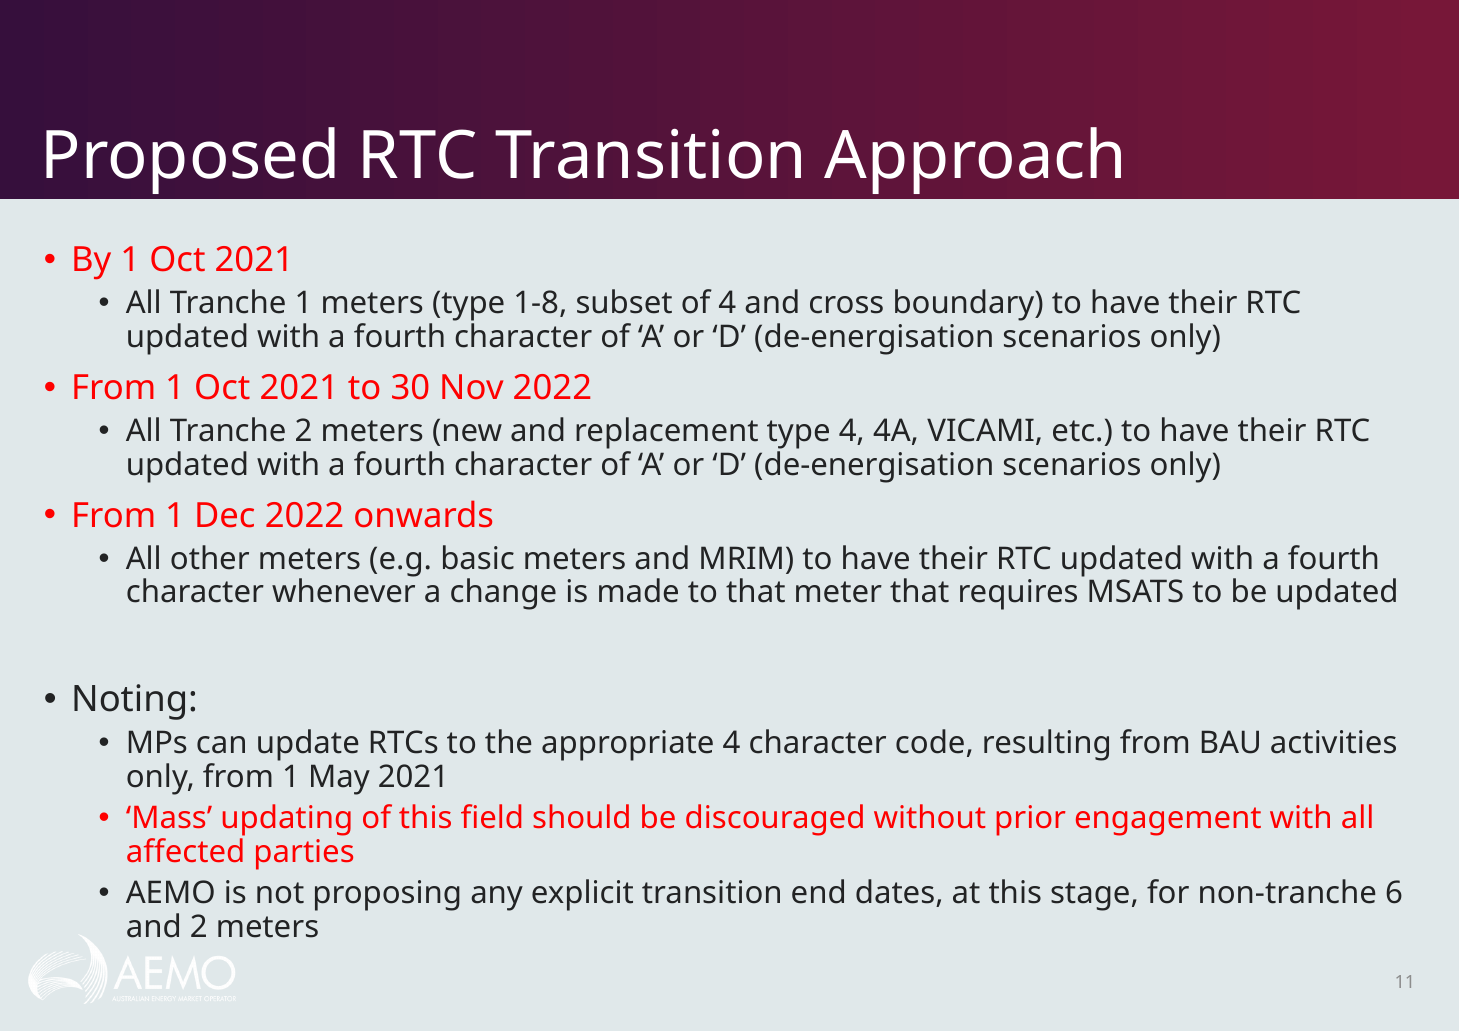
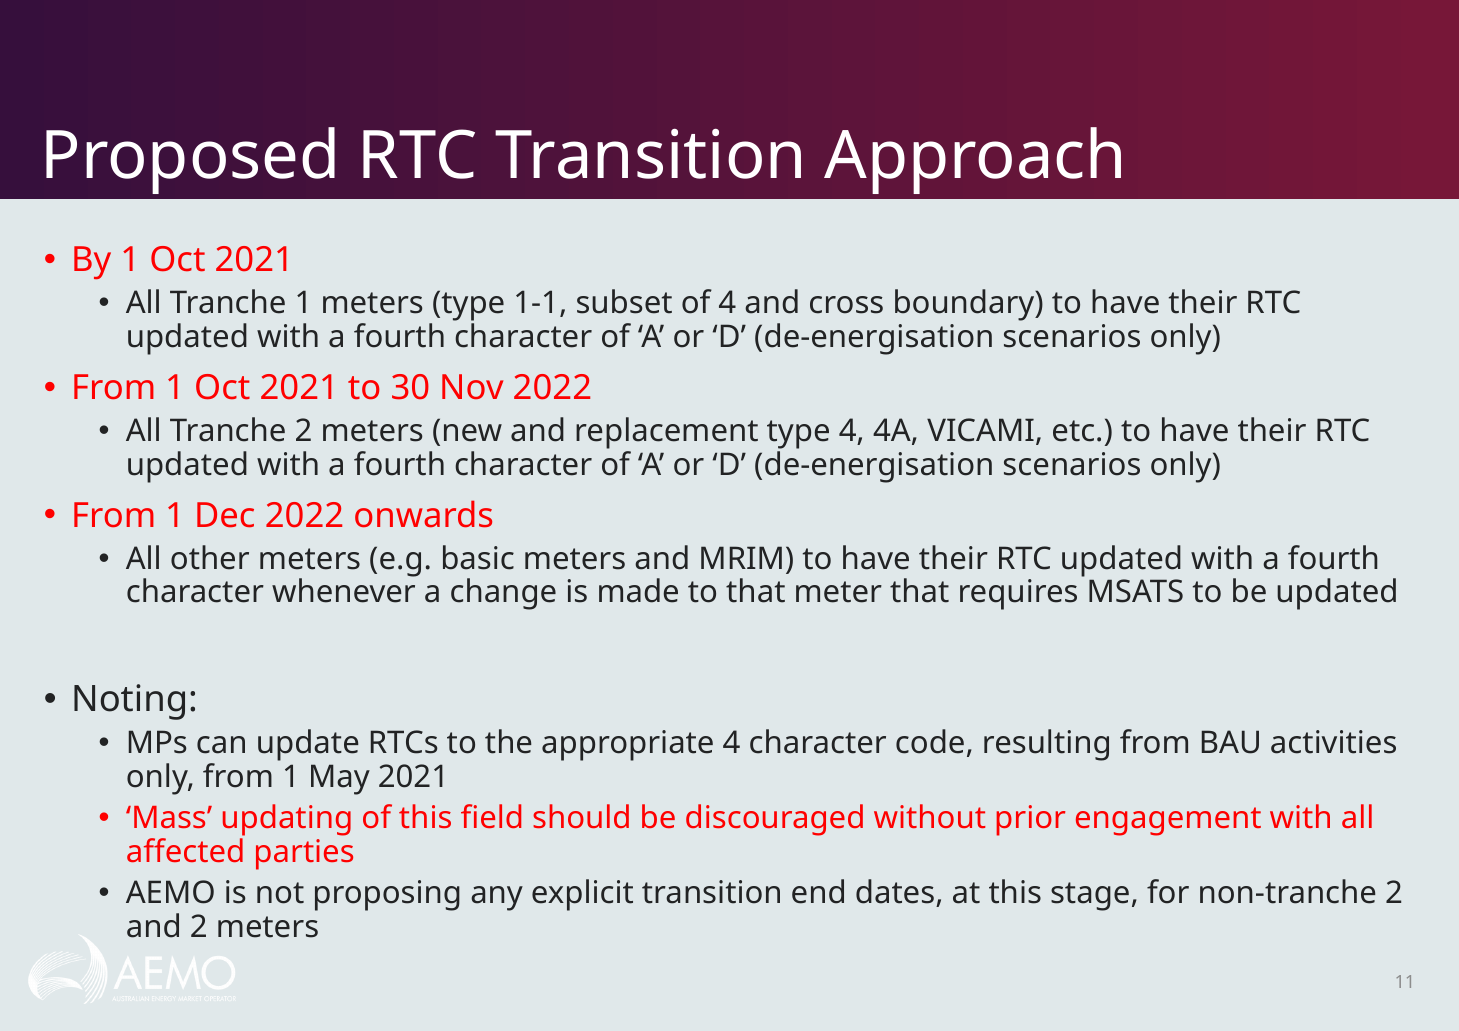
1-8: 1-8 -> 1-1
non-tranche 6: 6 -> 2
